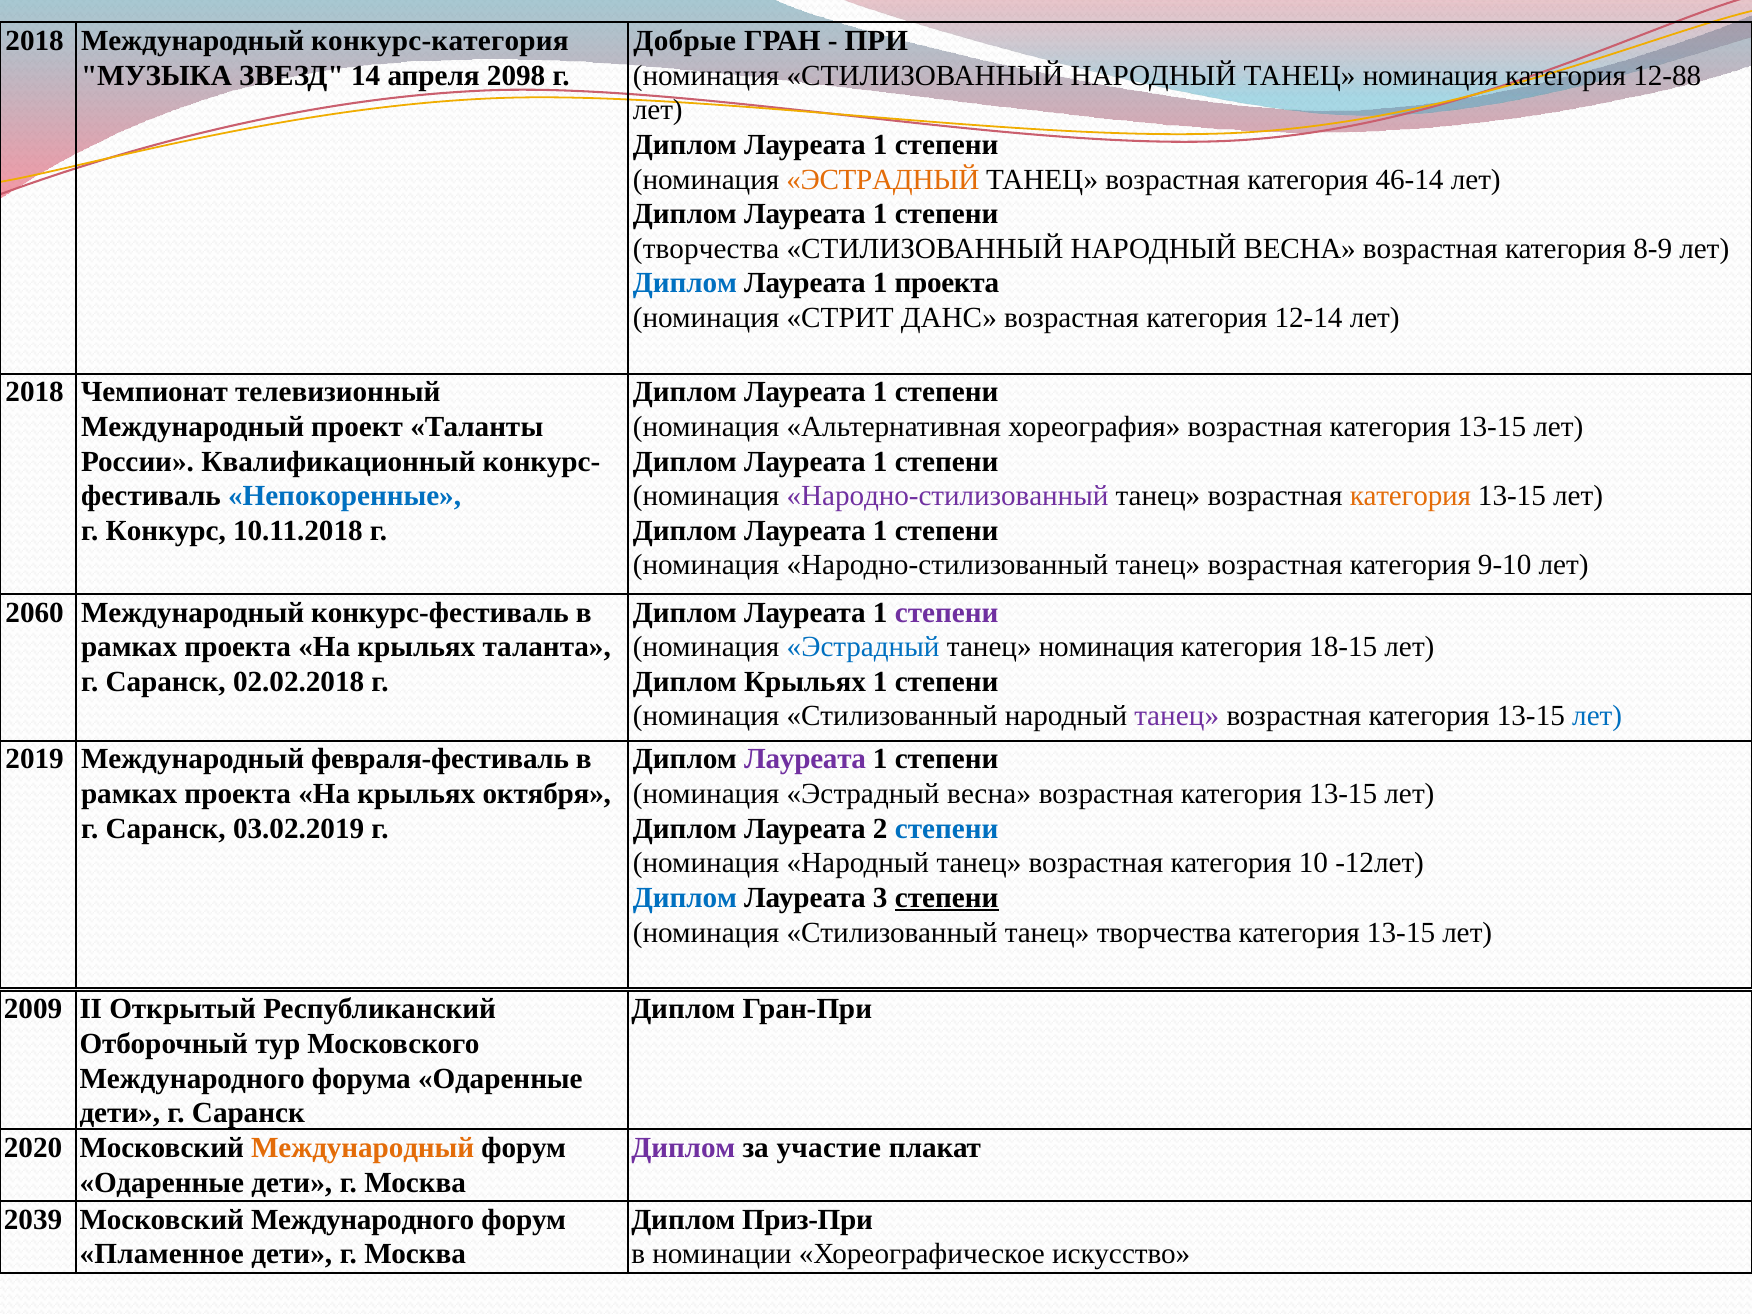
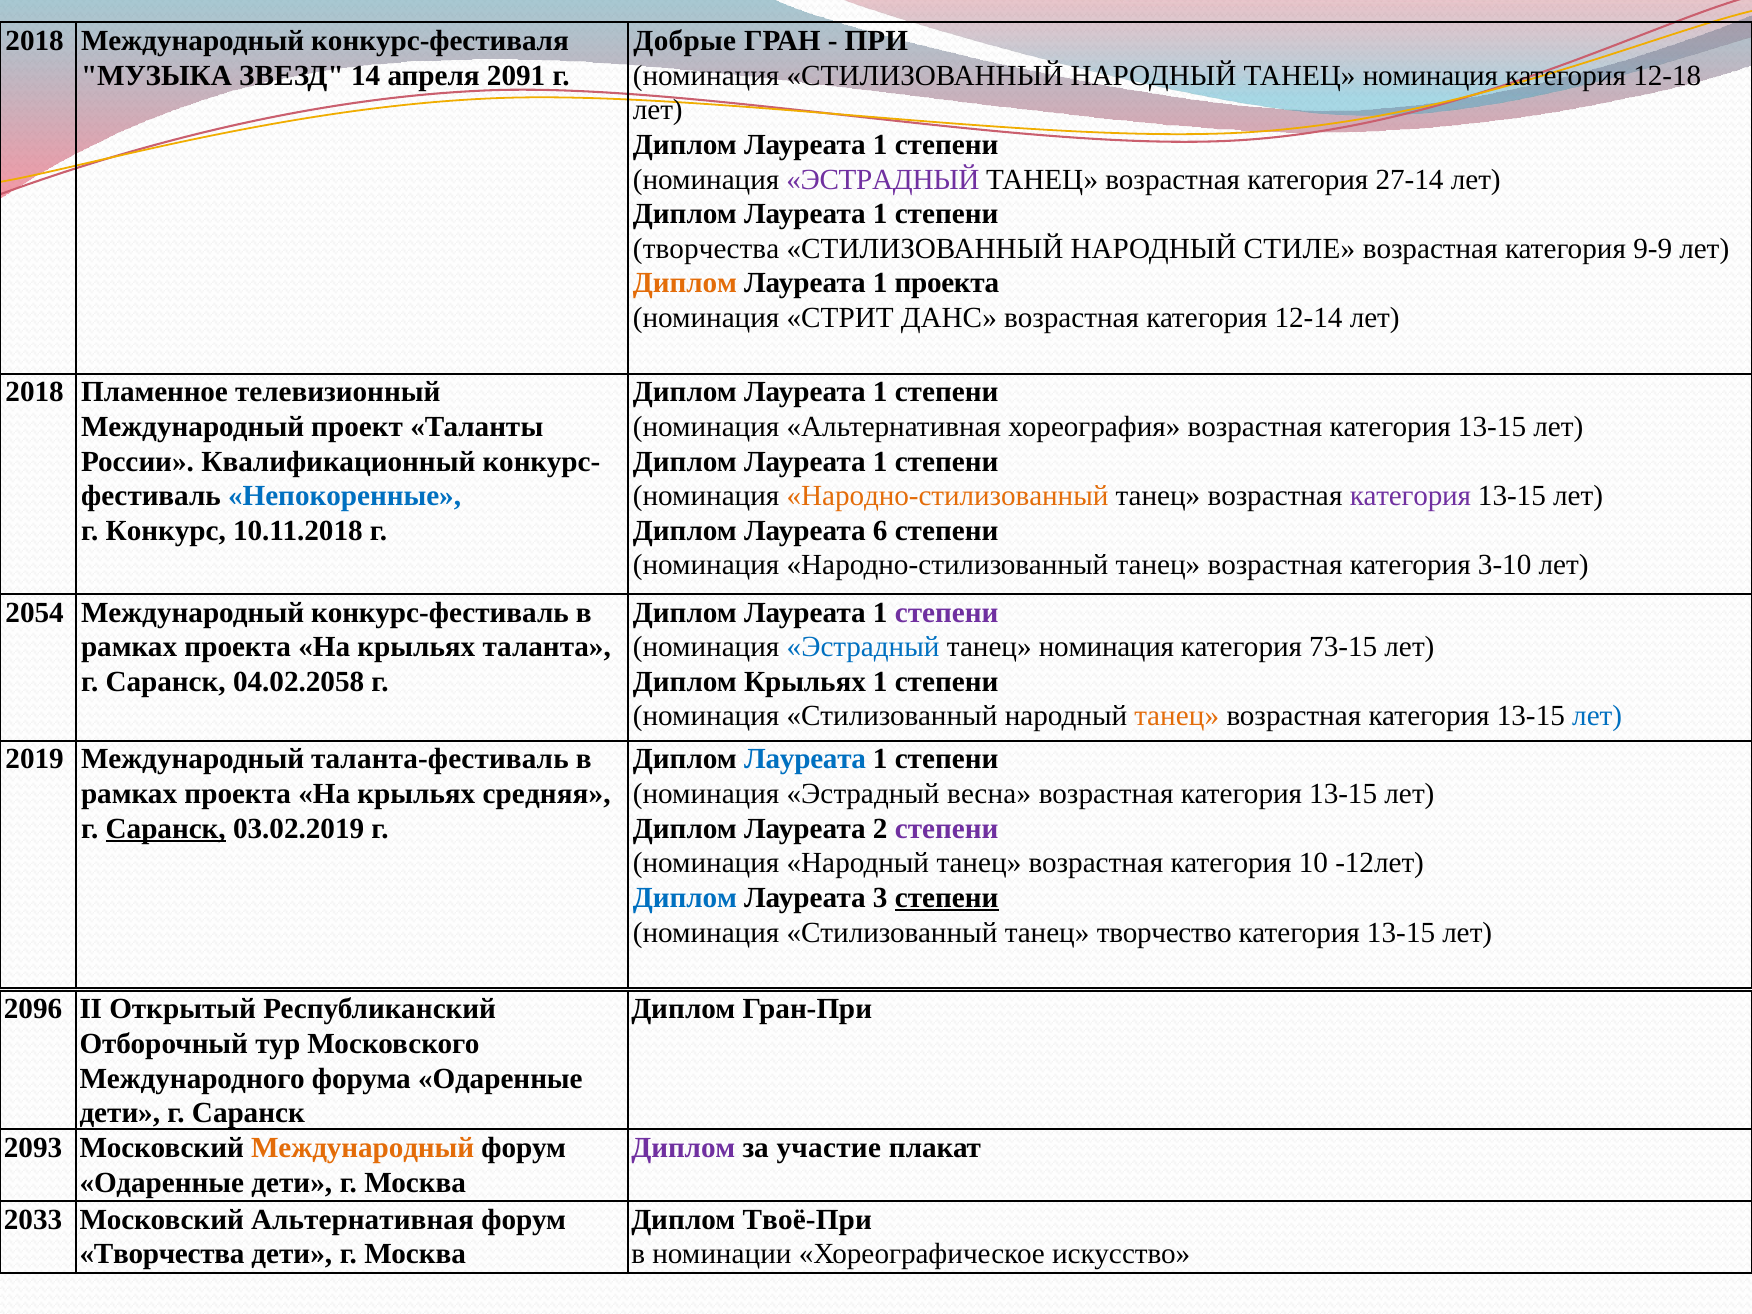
конкурс-категория: конкурс-категория -> конкурс-фестиваля
2098: 2098 -> 2091
12-88: 12-88 -> 12-18
ЭСТРАДНЫЙ at (883, 179) colour: orange -> purple
46-14: 46-14 -> 27-14
НАРОДНЫЙ ВЕСНА: ВЕСНА -> СТИЛЕ
8-9: 8-9 -> 9-9
Диплом at (685, 283) colour: blue -> orange
Чемпионат: Чемпионат -> Пламенное
Народно-стилизованный at (948, 496) colour: purple -> orange
категория at (1410, 496) colour: orange -> purple
1 at (880, 531): 1 -> 6
9-10: 9-10 -> 3-10
2060: 2060 -> 2054
18-15: 18-15 -> 73-15
02.02.2018: 02.02.2018 -> 04.02.2058
танец at (1177, 716) colour: purple -> orange
февраля-фестиваль: февраля-фестиваль -> таланта-фестиваль
Лауреата at (805, 759) colour: purple -> blue
октября: октября -> средняя
Саранск at (166, 829) underline: none -> present
степени at (947, 829) colour: blue -> purple
танец творчества: творчества -> творчество
2009: 2009 -> 2096
2020: 2020 -> 2093
2039: 2039 -> 2033
Московский Международного: Международного -> Альтернативная
Приз-При: Приз-При -> Твоё-При
Пламенное at (162, 1254): Пламенное -> Творчества
